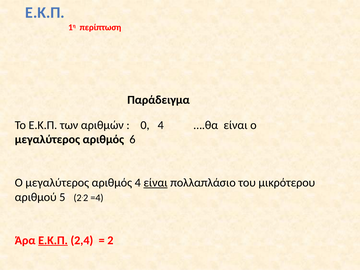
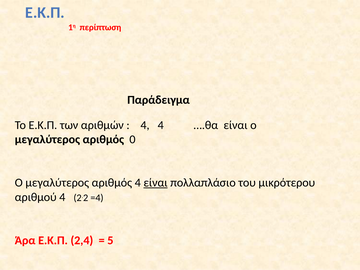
0 at (145, 125): 0 -> 4
6: 6 -> 0
αριθμού 5: 5 -> 4
Ε.Κ.Π at (53, 240) underline: present -> none
2: 2 -> 5
